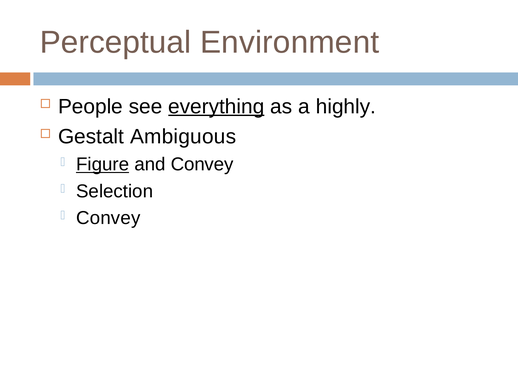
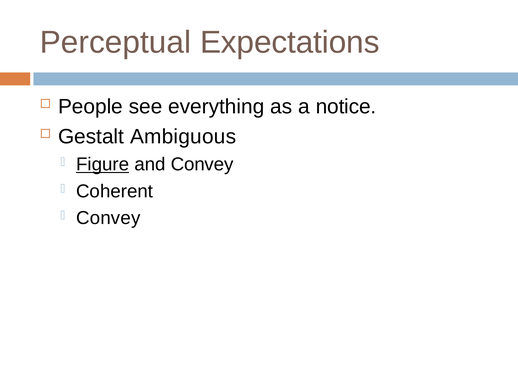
Environment: Environment -> Expectations
everything underline: present -> none
highly: highly -> notice
Selection: Selection -> Coherent
